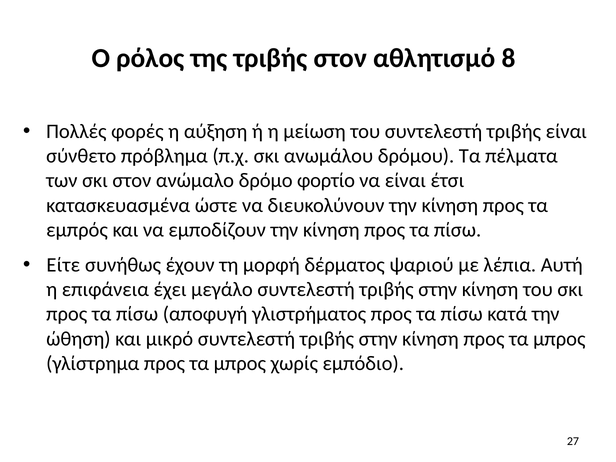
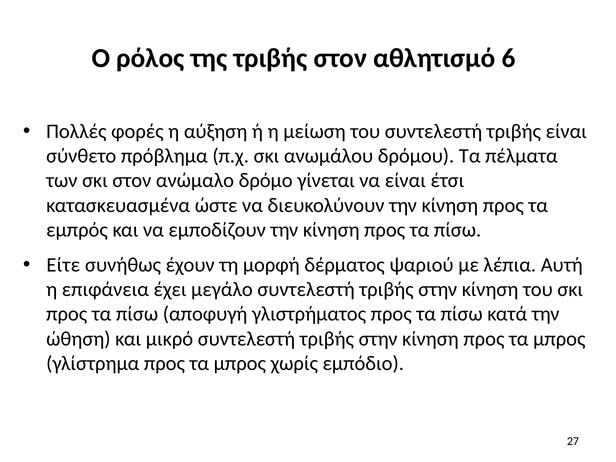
8: 8 -> 6
φορτίο: φορτίο -> γίνεται
